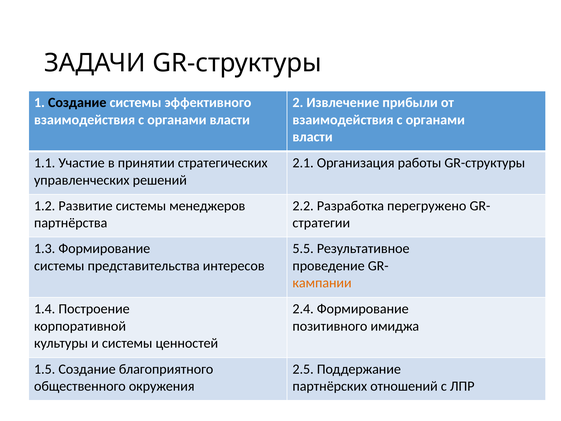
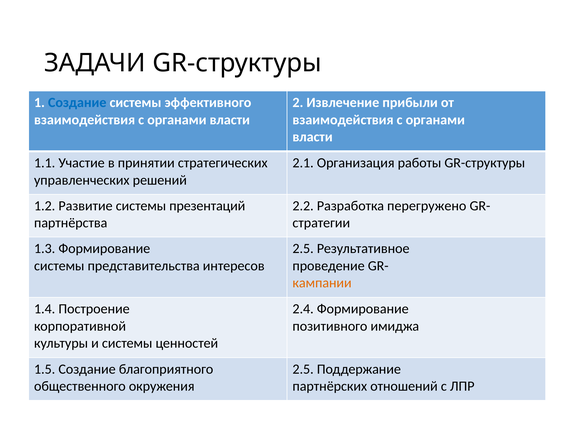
Создание at (77, 103) colour: black -> blue
менеджеров: менеджеров -> презентаций
5.5 at (303, 248): 5.5 -> 2.5
